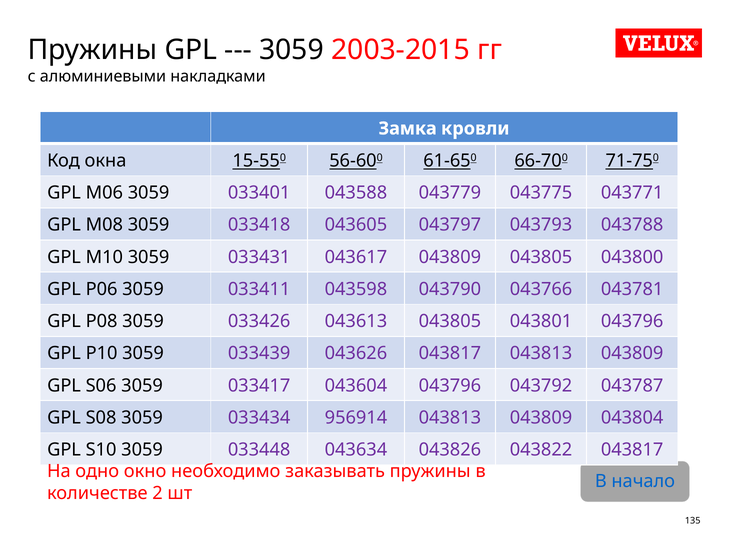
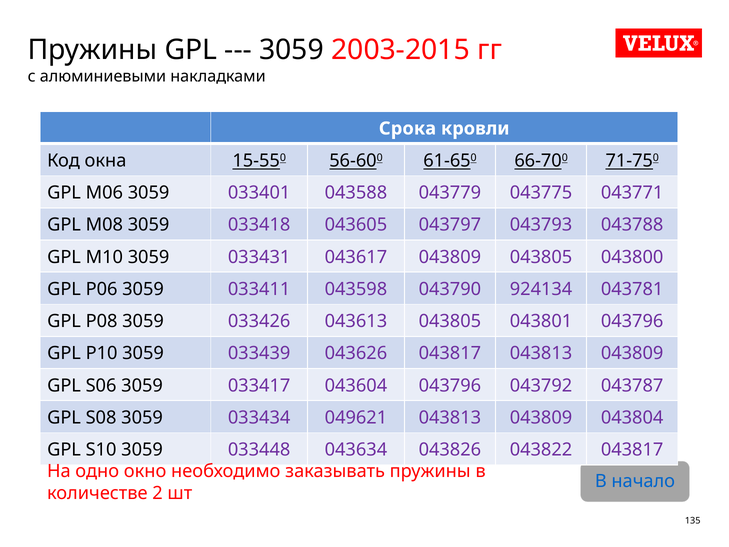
Замка: Замка -> Срока
043766: 043766 -> 924134
956914: 956914 -> 049621
